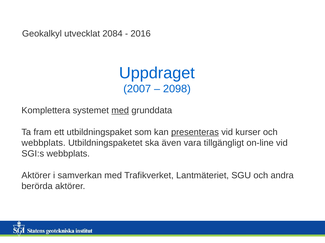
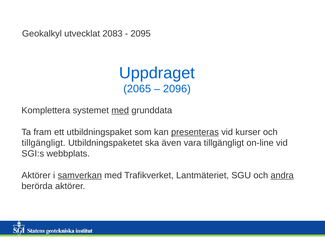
2084: 2084 -> 2083
2016: 2016 -> 2095
2007: 2007 -> 2065
2098: 2098 -> 2096
webbplats at (44, 143): webbplats -> tillgängligt
samverkan underline: none -> present
andra underline: none -> present
